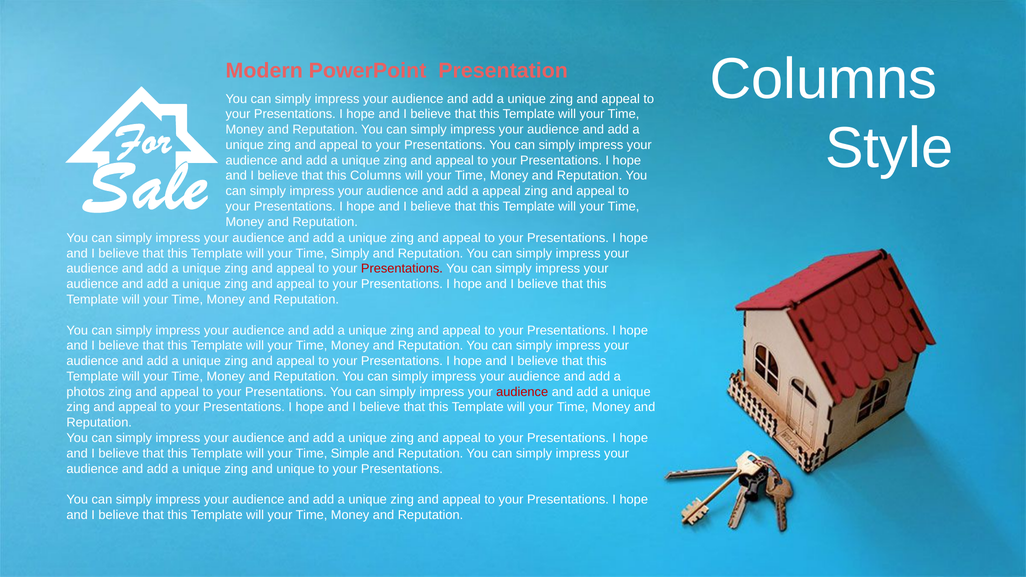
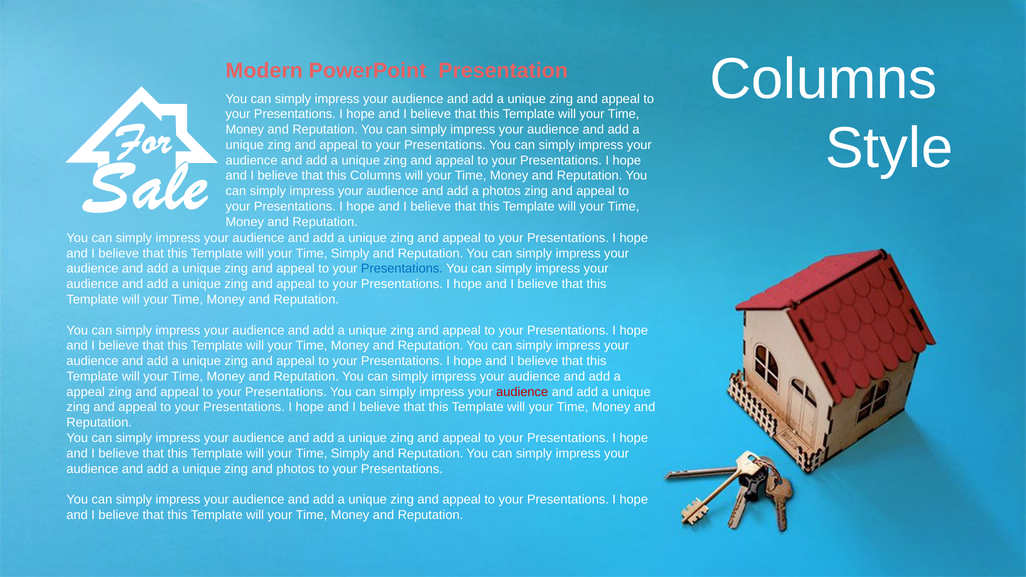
a appeal: appeal -> photos
Presentations at (402, 269) colour: red -> blue
photos at (86, 392): photos -> appeal
Simple at (350, 453): Simple -> Simply
and unique: unique -> photos
